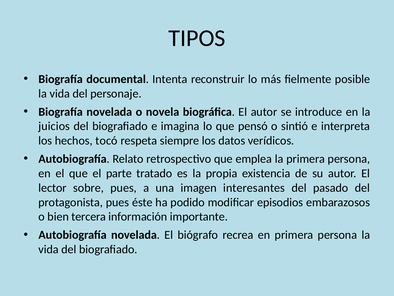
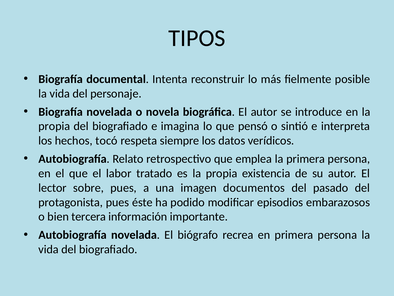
juicios at (54, 126): juicios -> propia
parte: parte -> labor
interesantes: interesantes -> documentos
